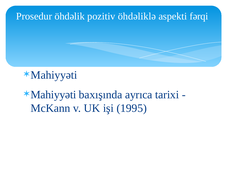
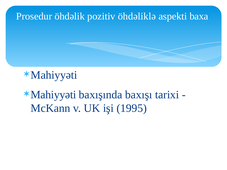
fərqi: fərqi -> baxa
ayrıca: ayrıca -> baxışı
